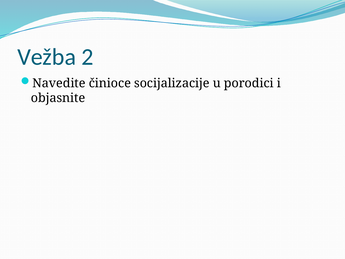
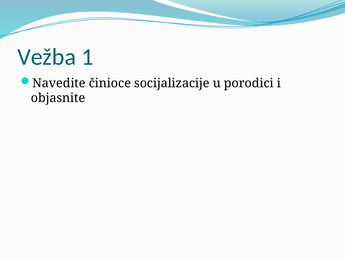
2: 2 -> 1
